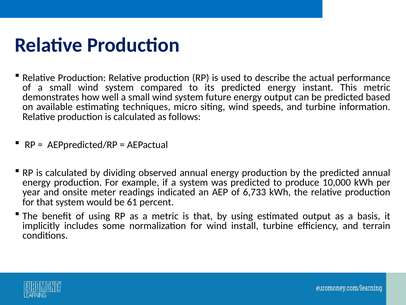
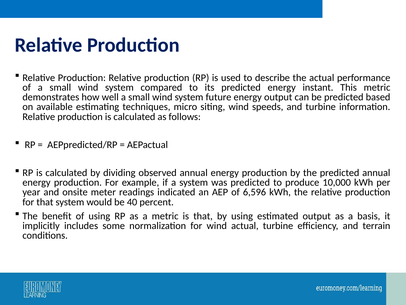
6,733: 6,733 -> 6,596
61: 61 -> 40
wind install: install -> actual
